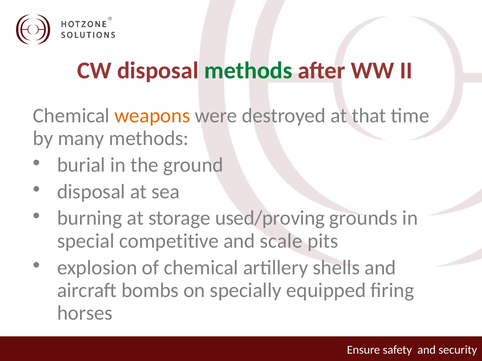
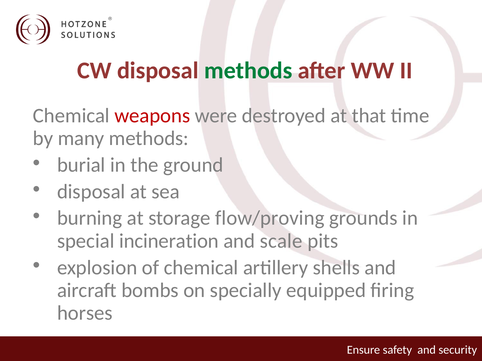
weapons colour: orange -> red
used/proving: used/proving -> flow/proving
competitive: competitive -> incineration
